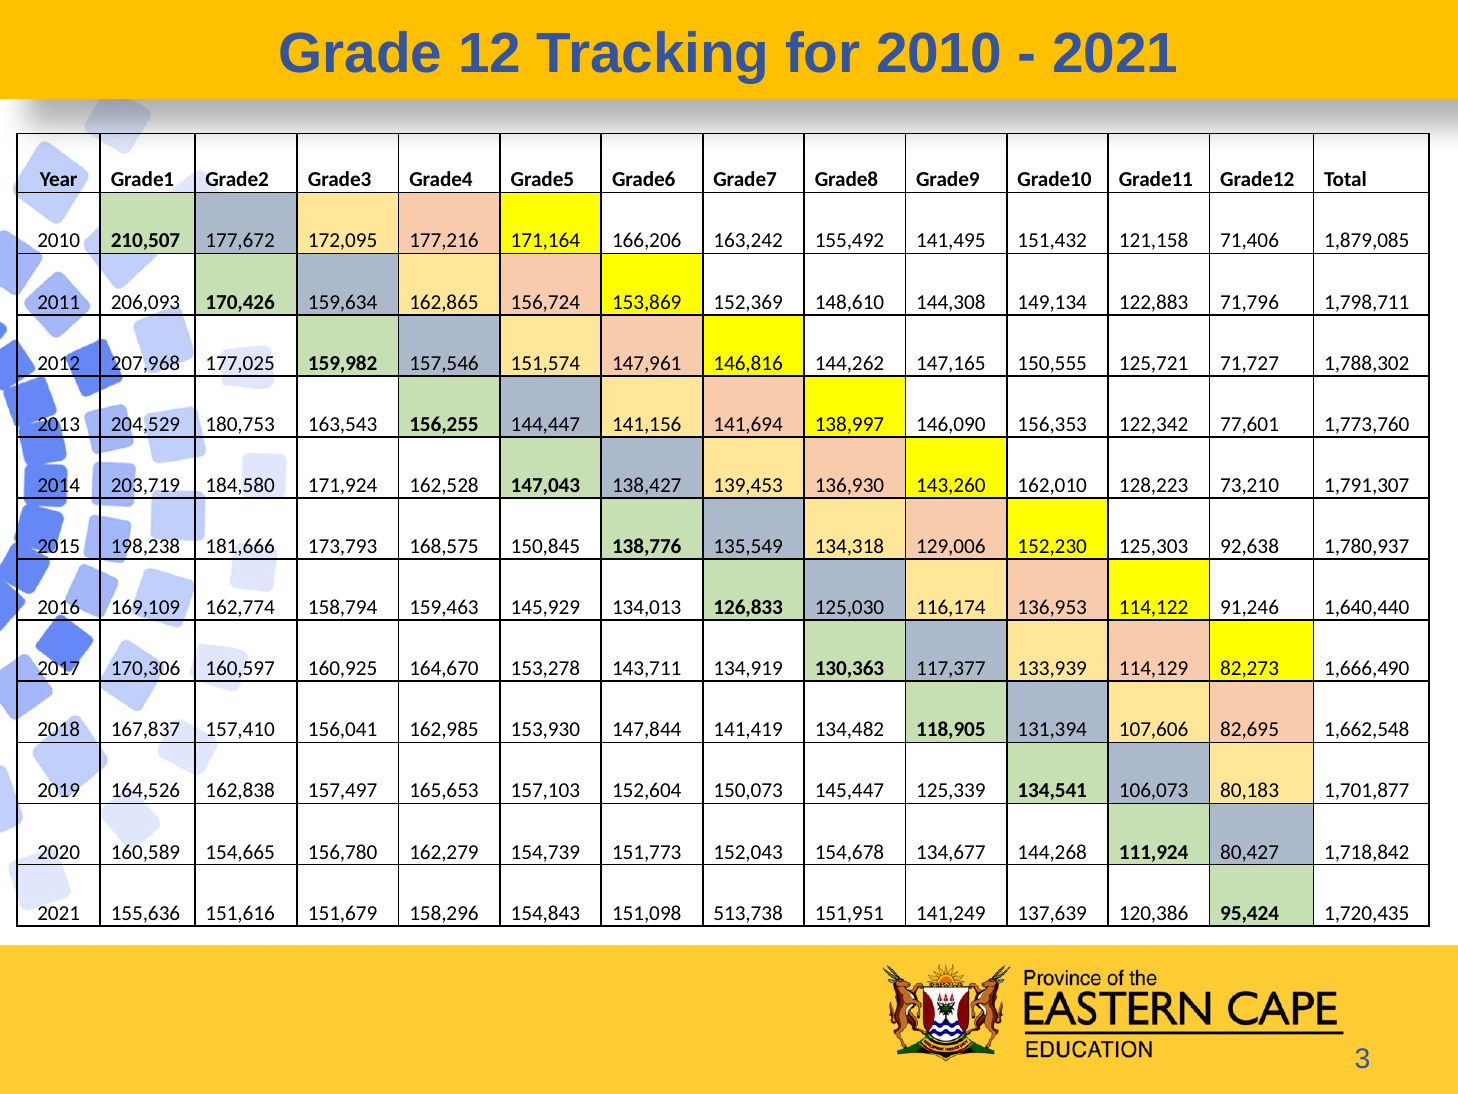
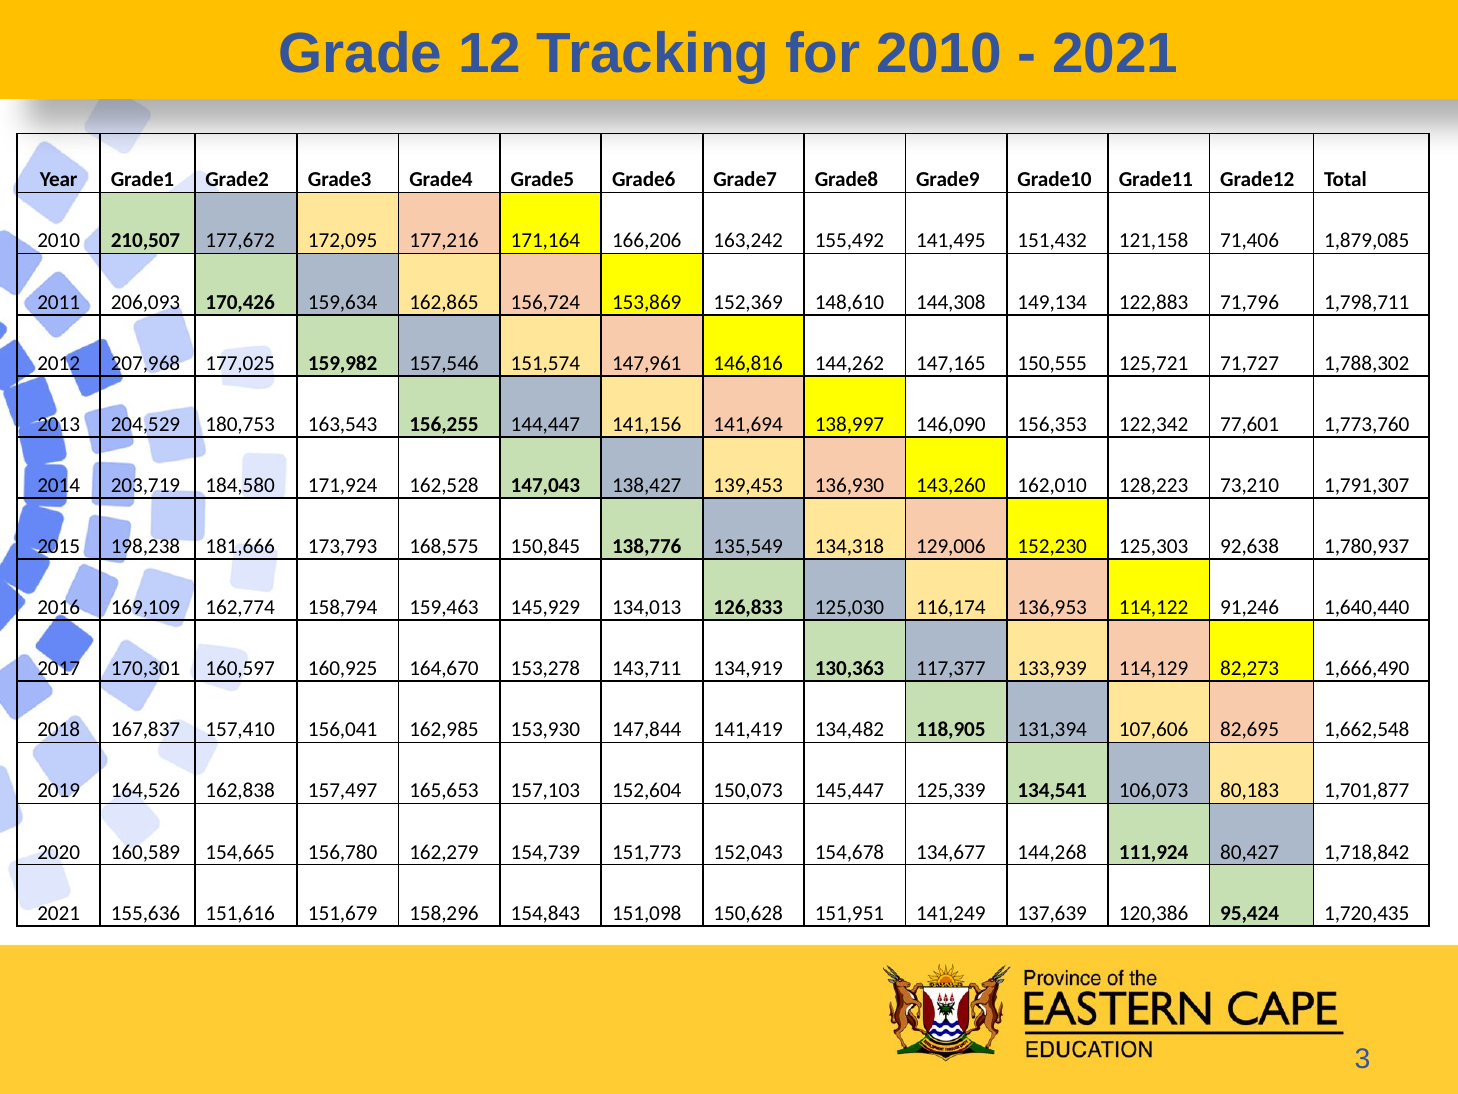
170,306: 170,306 -> 170,301
513,738: 513,738 -> 150,628
